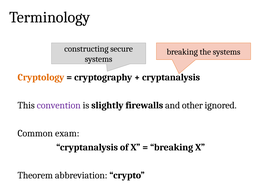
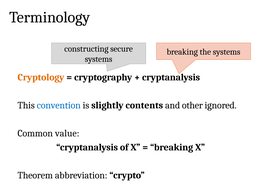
convention colour: purple -> blue
firewalls: firewalls -> contents
exam: exam -> value
